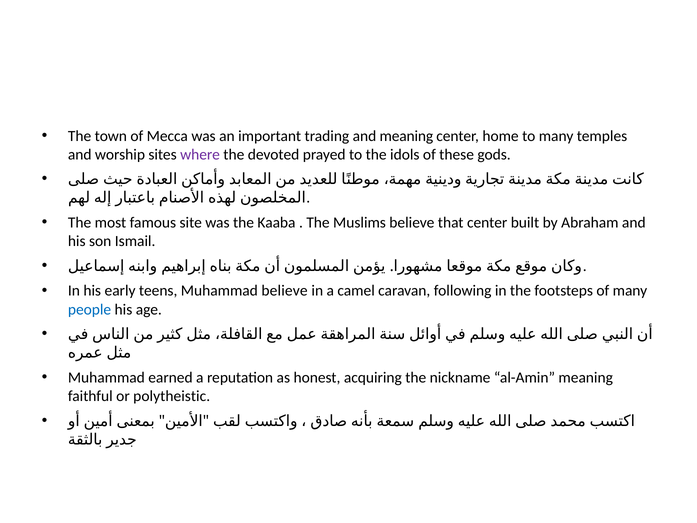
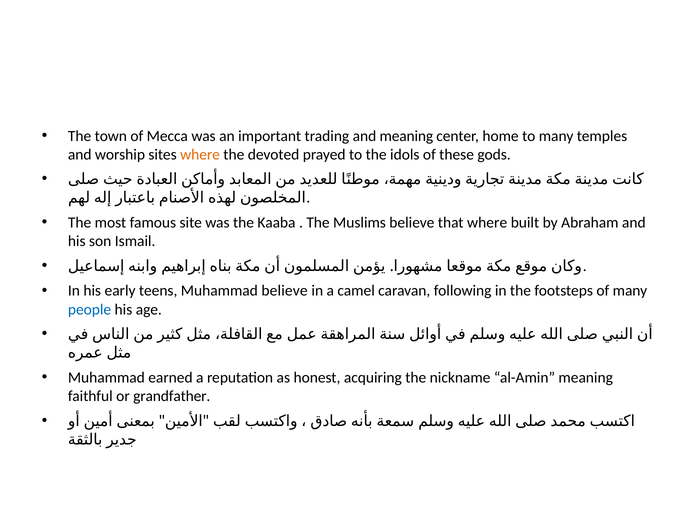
where at (200, 154) colour: purple -> orange
that center: center -> where
polytheistic: polytheistic -> grandfather
